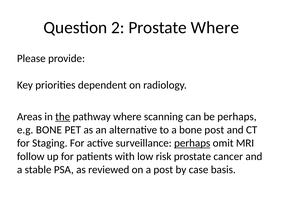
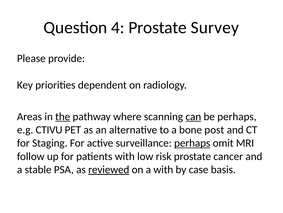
2: 2 -> 4
Prostate Where: Where -> Survey
can underline: none -> present
e.g BONE: BONE -> CTIVU
reviewed underline: none -> present
a post: post -> with
